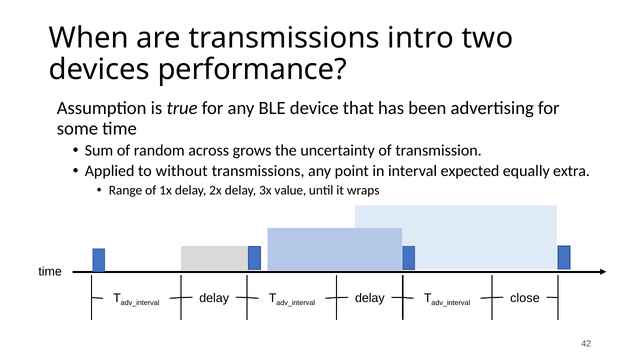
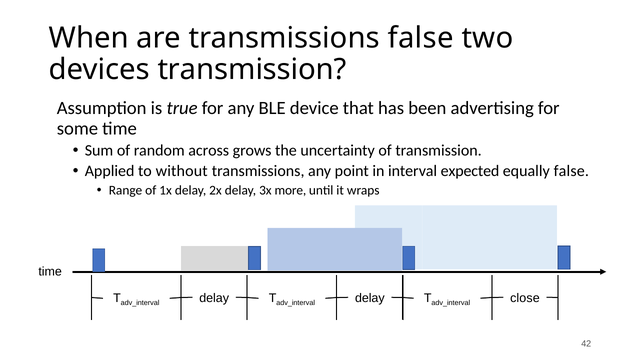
transmissions intro: intro -> false
devices performance: performance -> transmission
equally extra: extra -> false
value: value -> more
